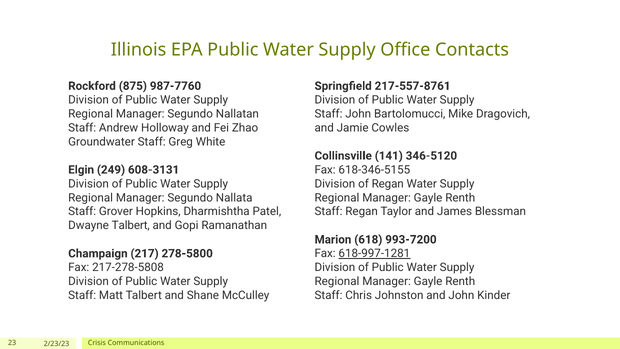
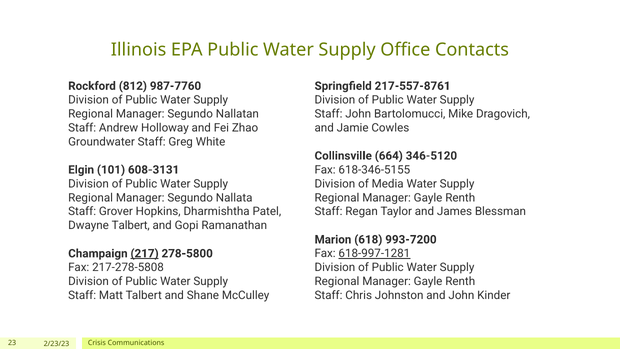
875: 875 -> 812
141: 141 -> 664
249: 249 -> 101
of Regan: Regan -> Media
217 underline: none -> present
